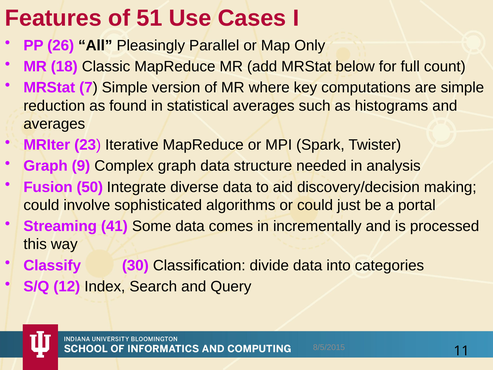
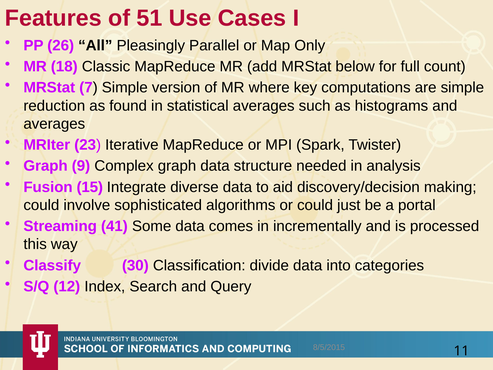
50: 50 -> 15
